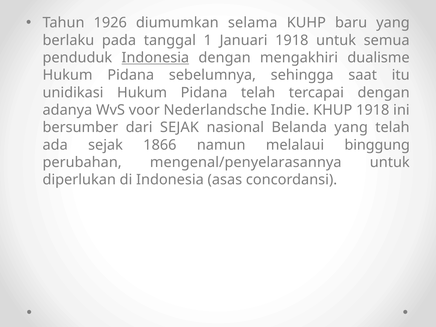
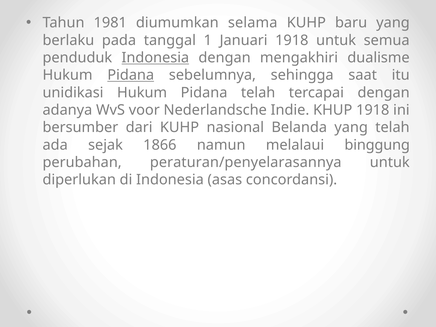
1926: 1926 -> 1981
Pidana at (131, 75) underline: none -> present
dari SEJAK: SEJAK -> KUHP
mengenal/penyelarasannya: mengenal/penyelarasannya -> peraturan/penyelarasannya
